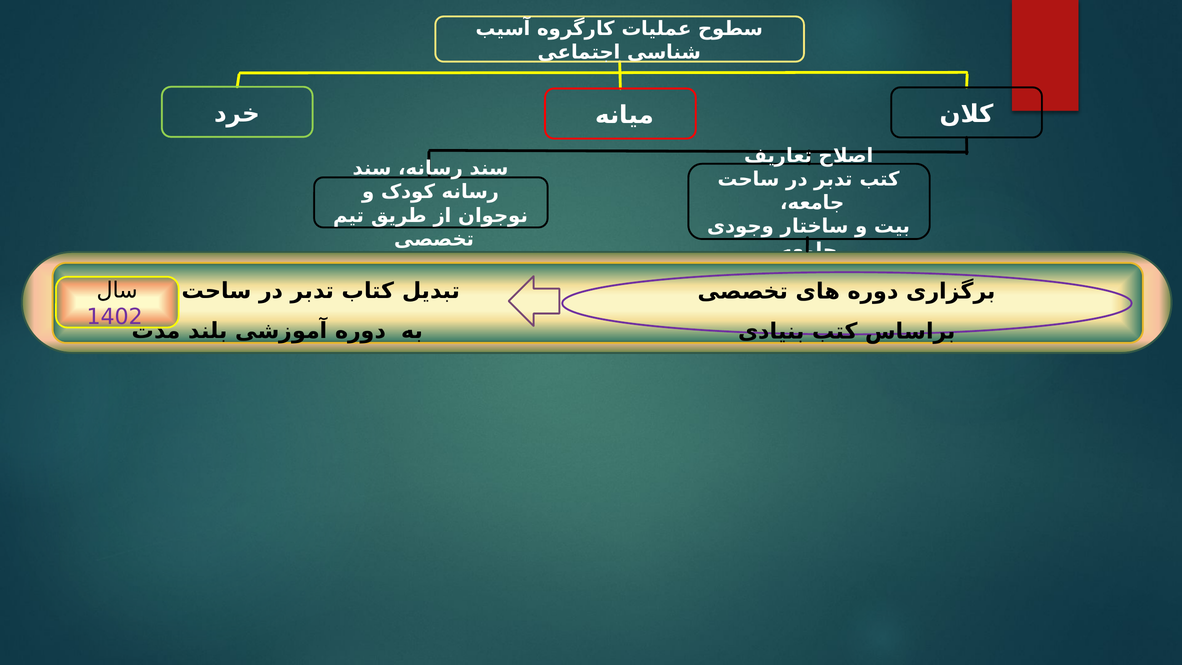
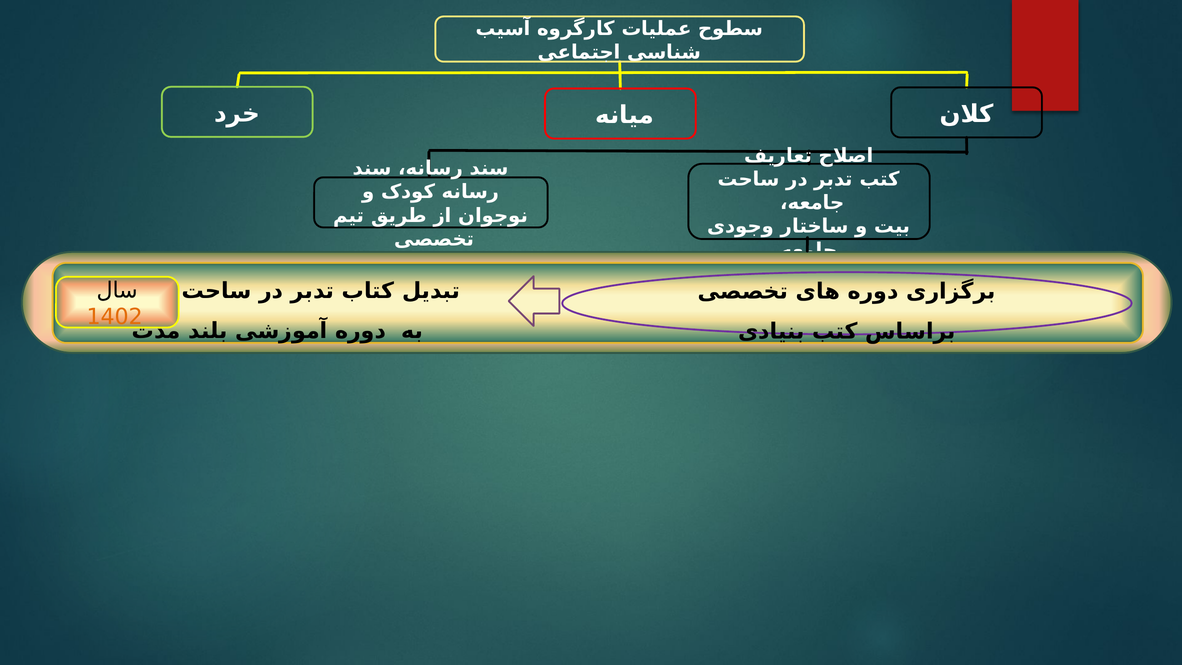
1402 colour: purple -> orange
